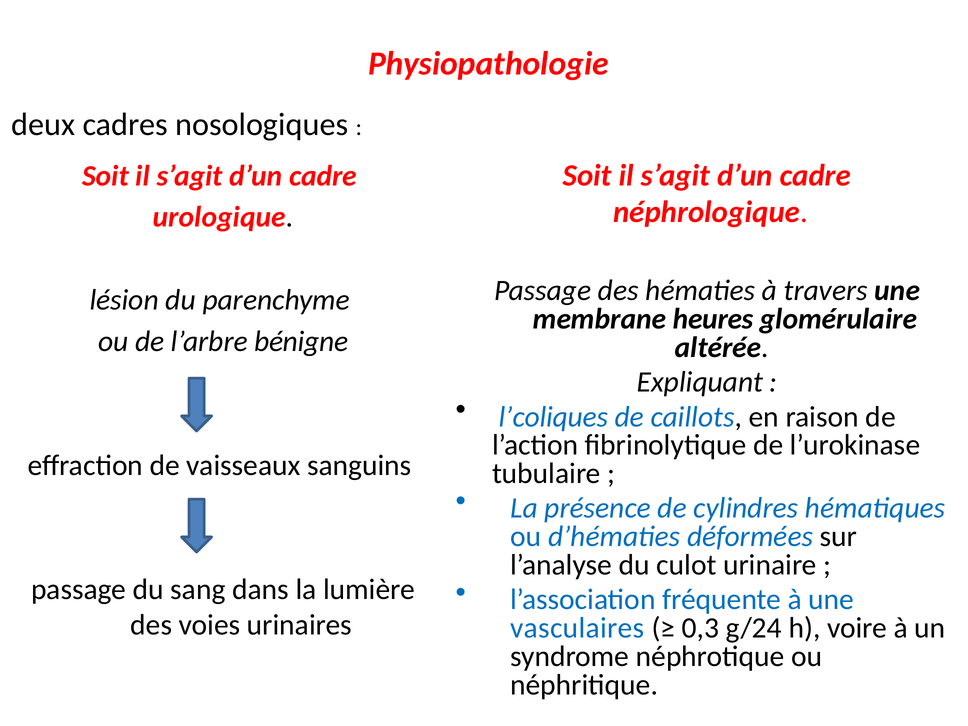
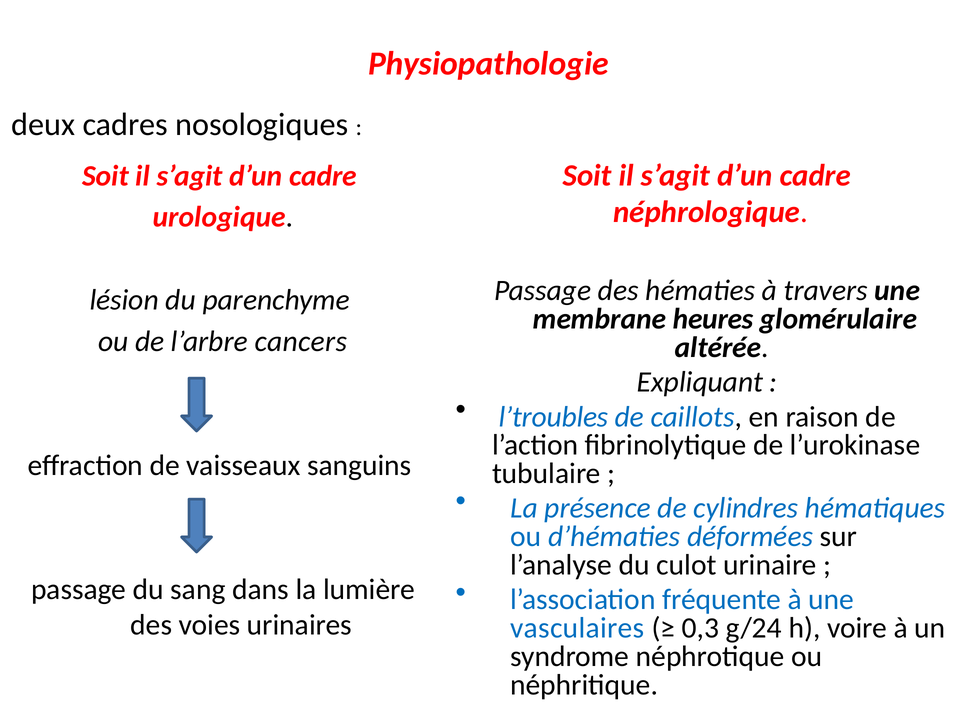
bénigne: bénigne -> cancers
l’coliques: l’coliques -> l’troubles
